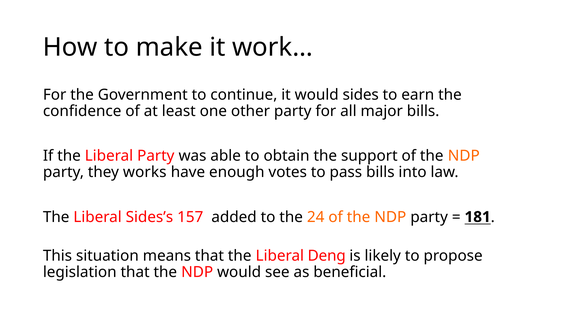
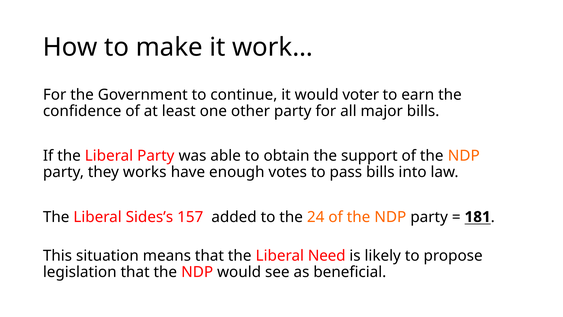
sides: sides -> voter
Deng: Deng -> Need
